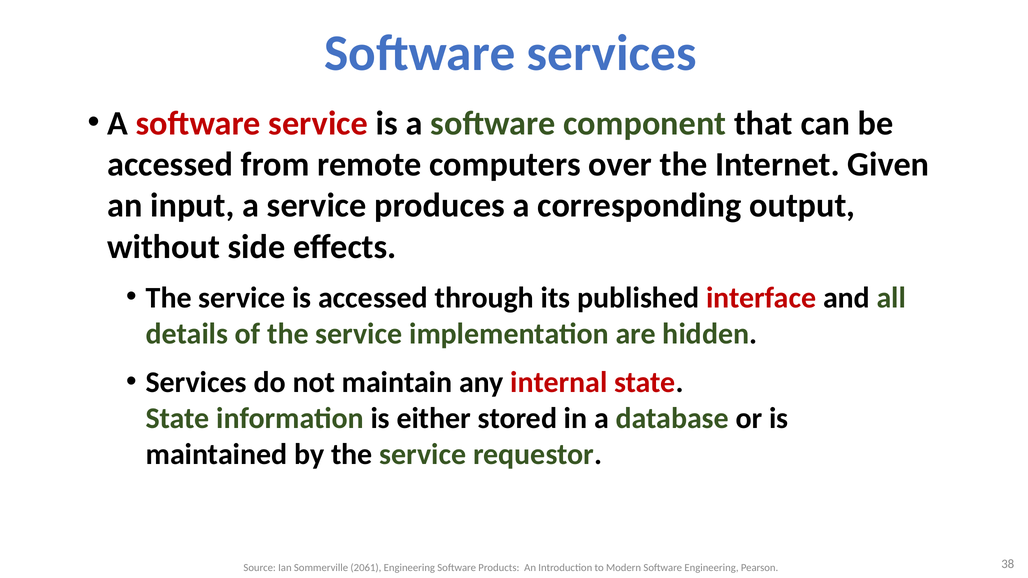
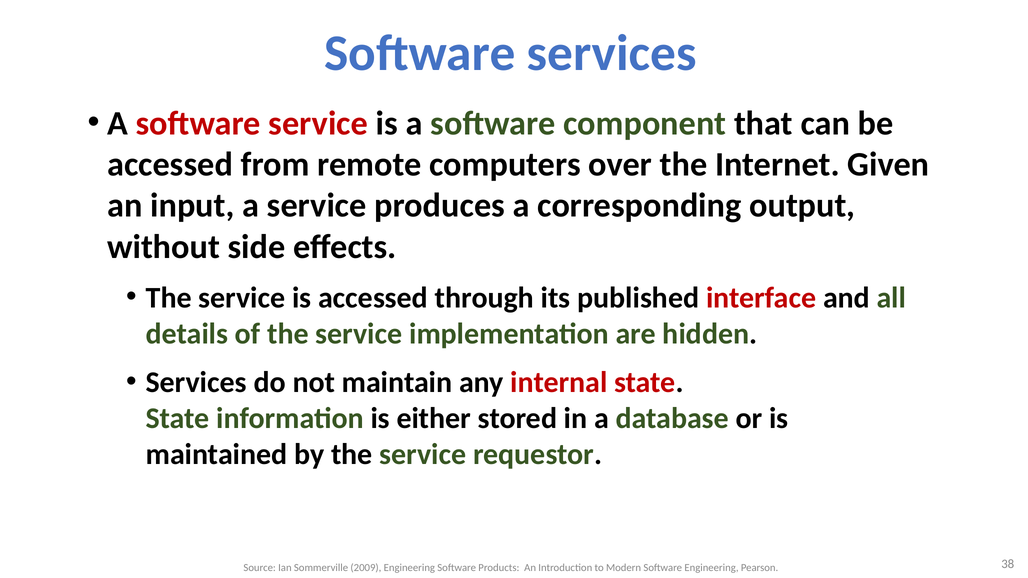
2061: 2061 -> 2009
